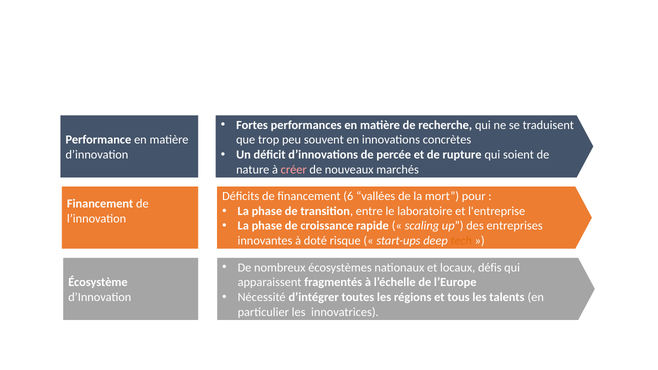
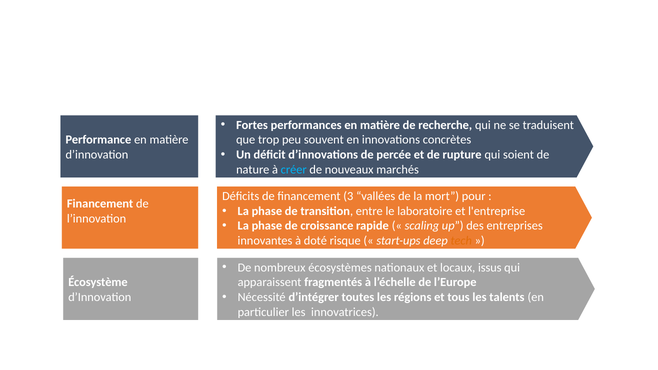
créer colour: pink -> light blue
6: 6 -> 3
défis: défis -> issus
